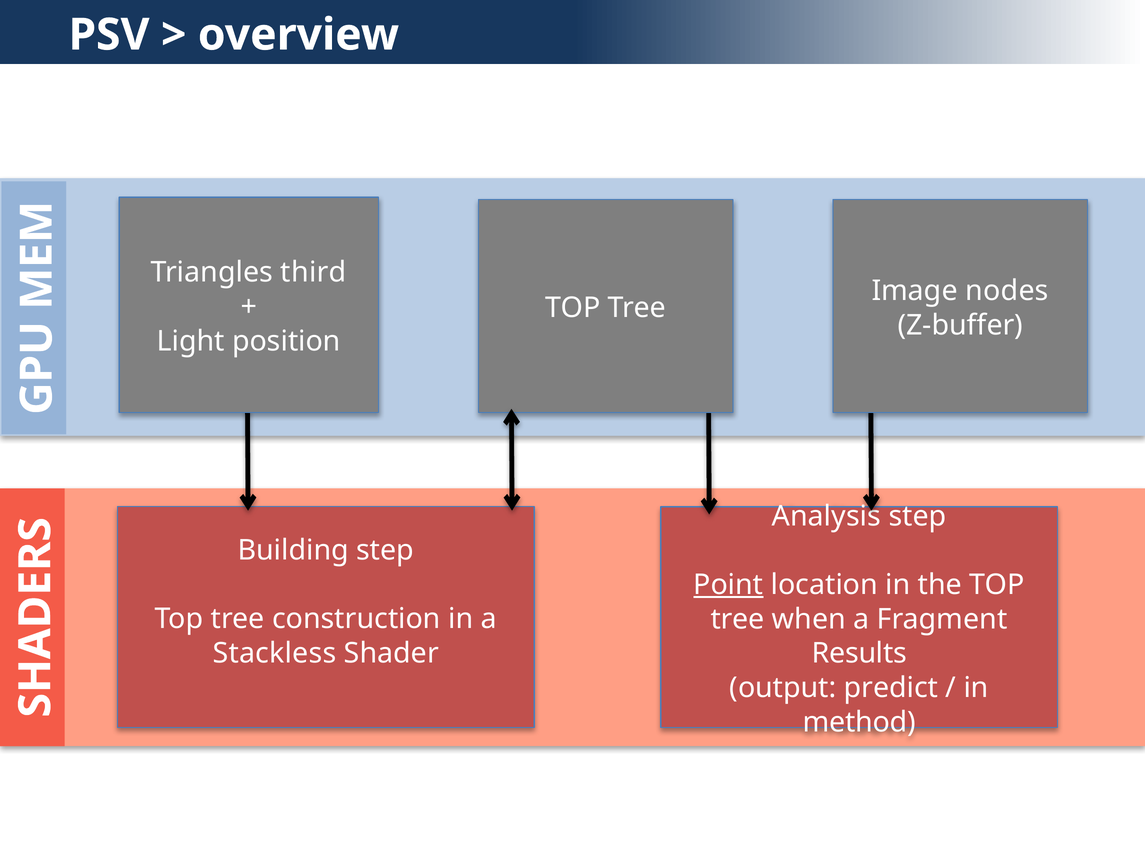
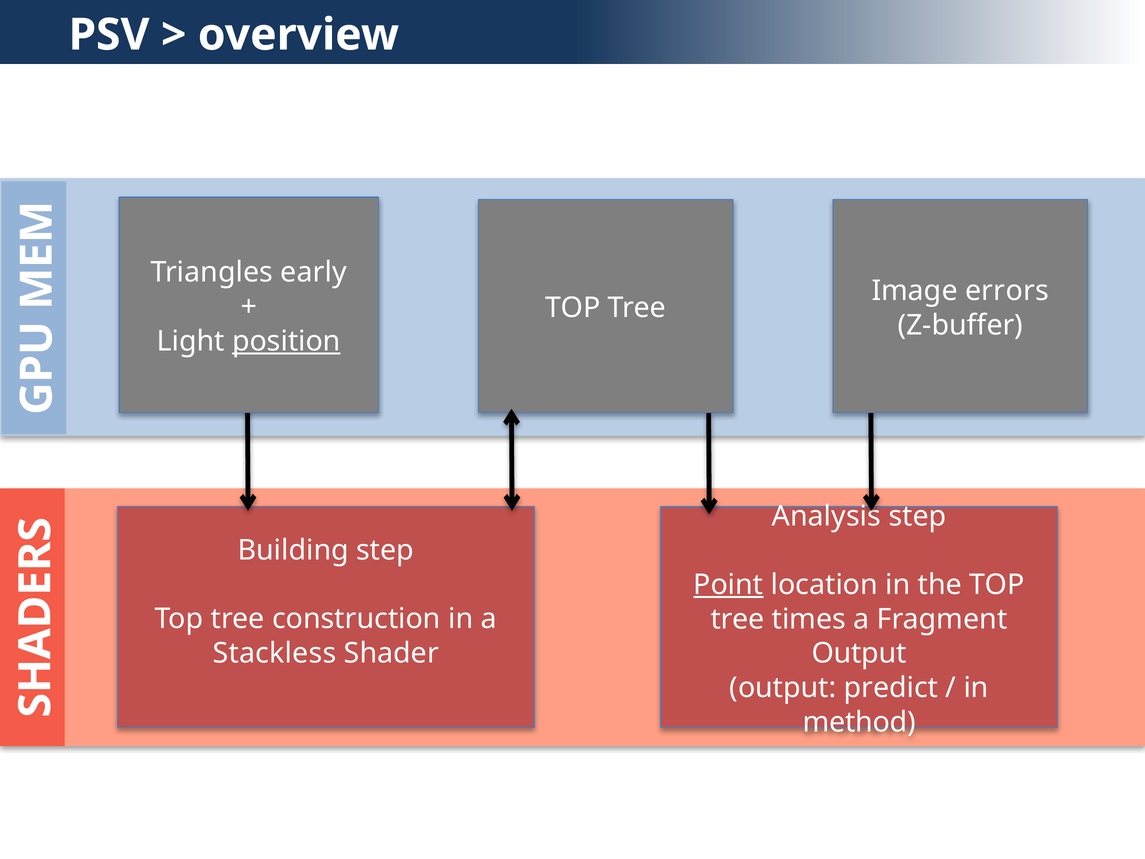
third: third -> early
nodes: nodes -> errors
position underline: none -> present
when: when -> times
Results at (859, 653): Results -> Output
